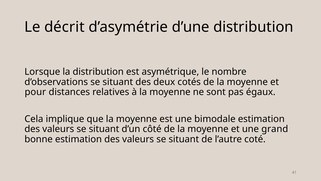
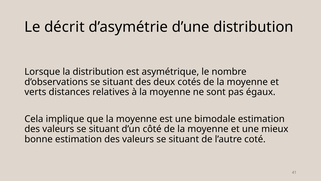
pour: pour -> verts
grand: grand -> mieux
